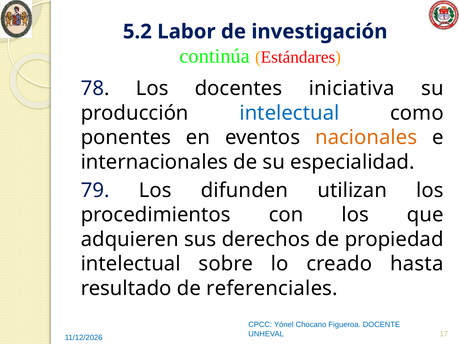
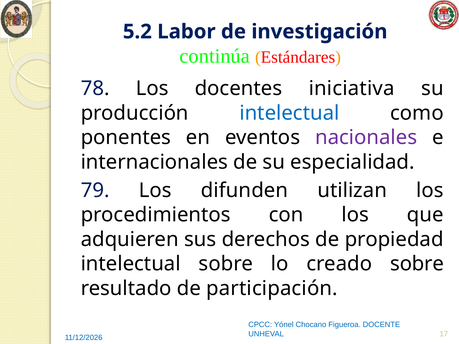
nacionales colour: orange -> purple
creado hasta: hasta -> sobre
referenciales: referenciales -> participación
